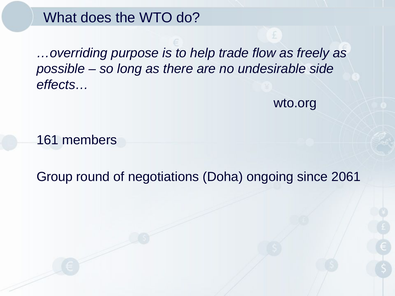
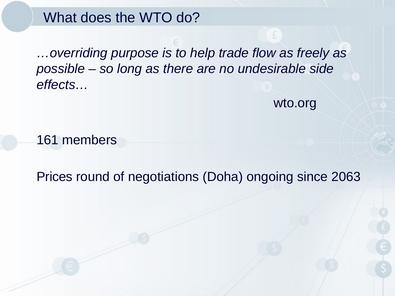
Group: Group -> Prices
2061: 2061 -> 2063
